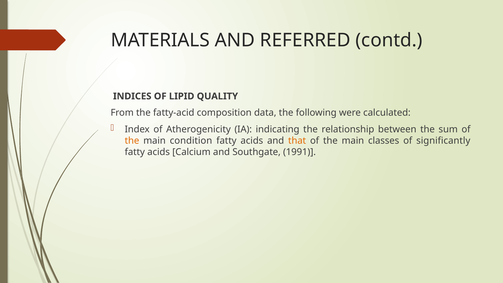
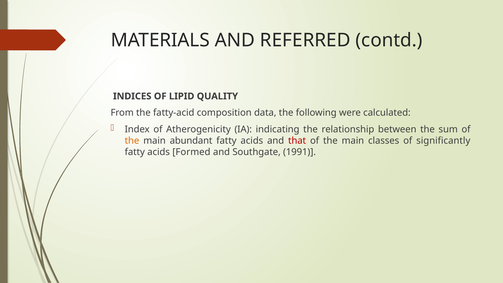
condition: condition -> abundant
that colour: orange -> red
Calcium: Calcium -> Formed
